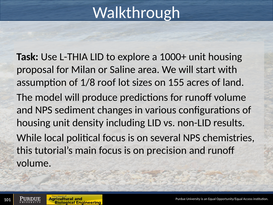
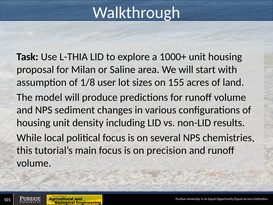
roof: roof -> user
